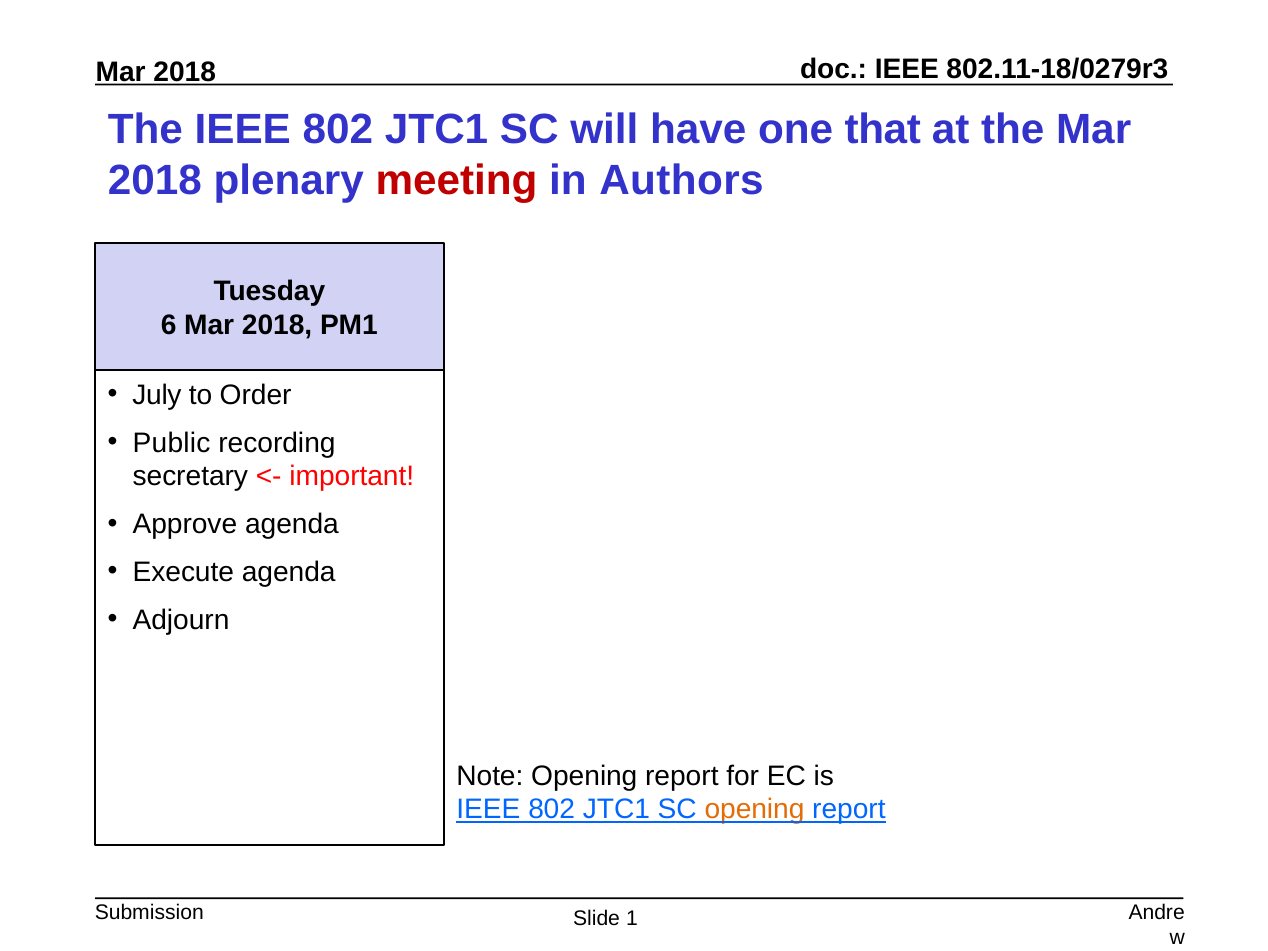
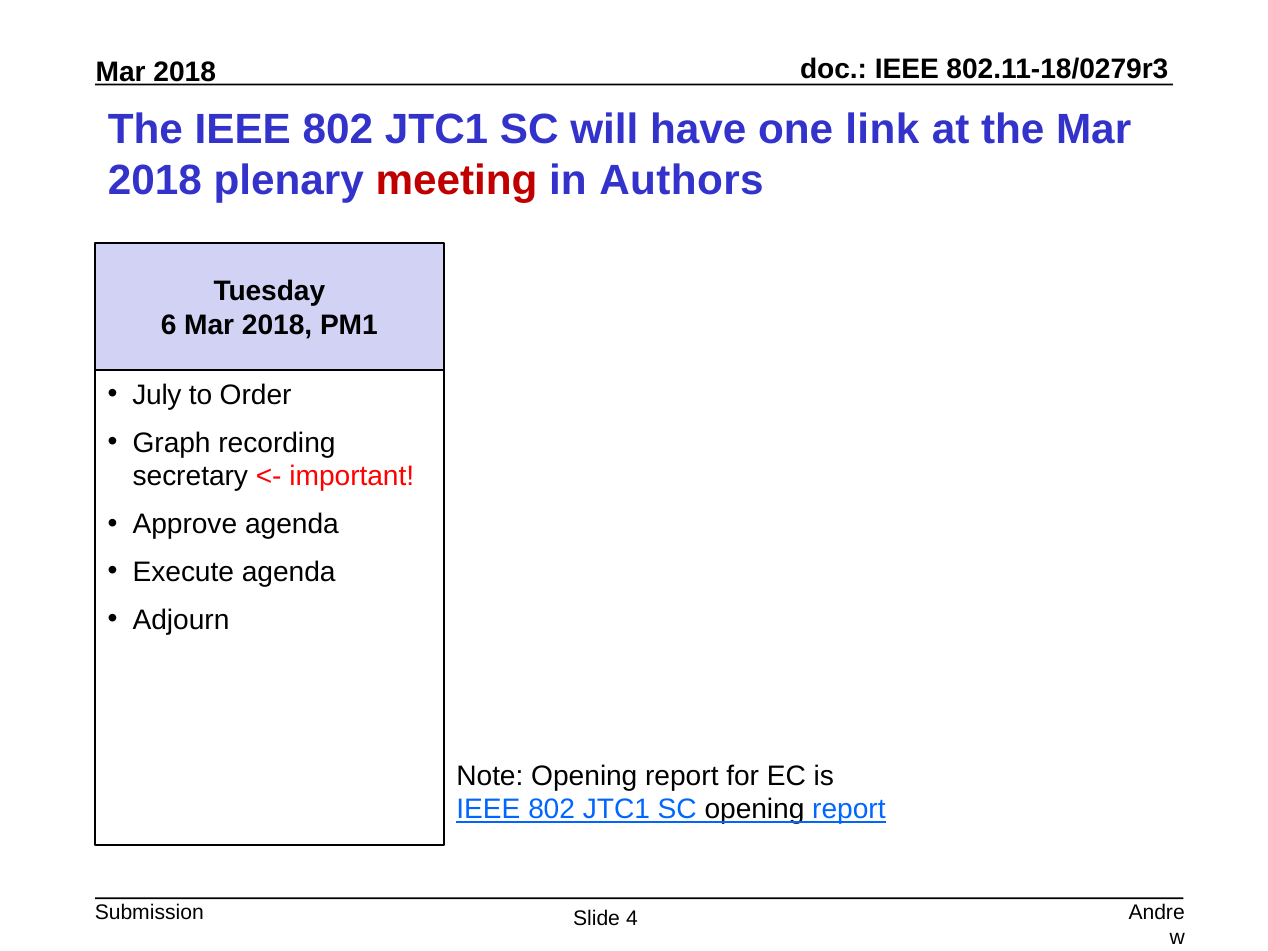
that: that -> link
Public: Public -> Graph
opening at (755, 810) colour: orange -> black
1: 1 -> 4
